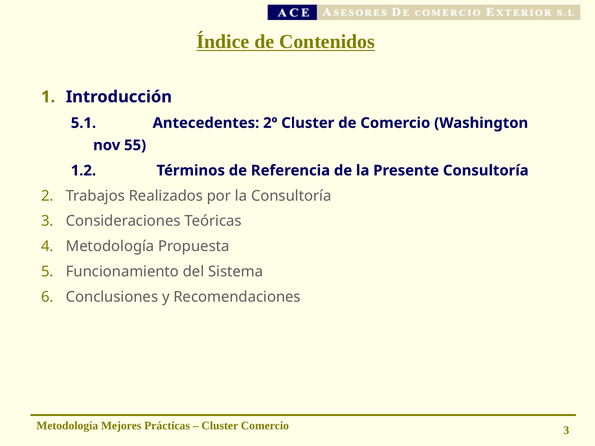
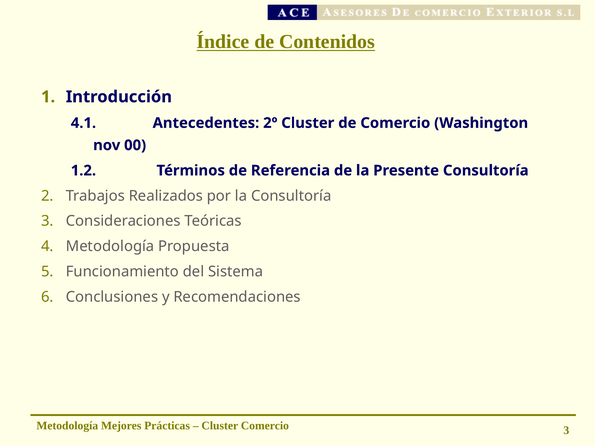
5.1: 5.1 -> 4.1
55: 55 -> 00
